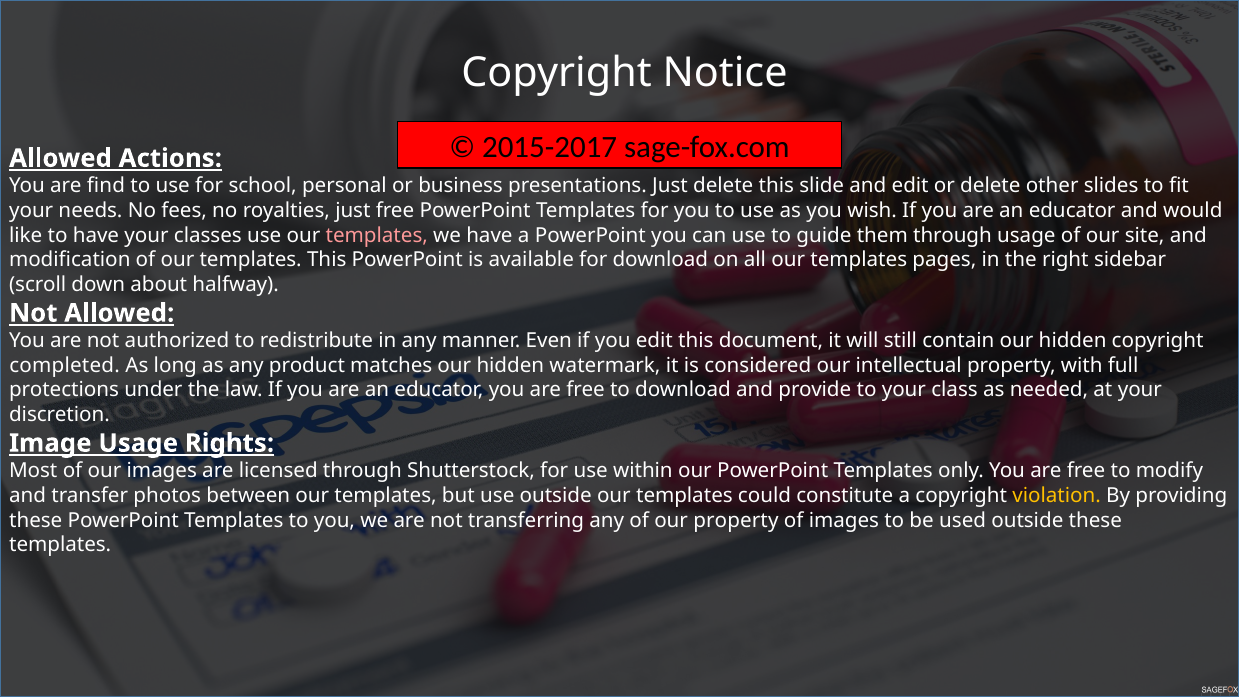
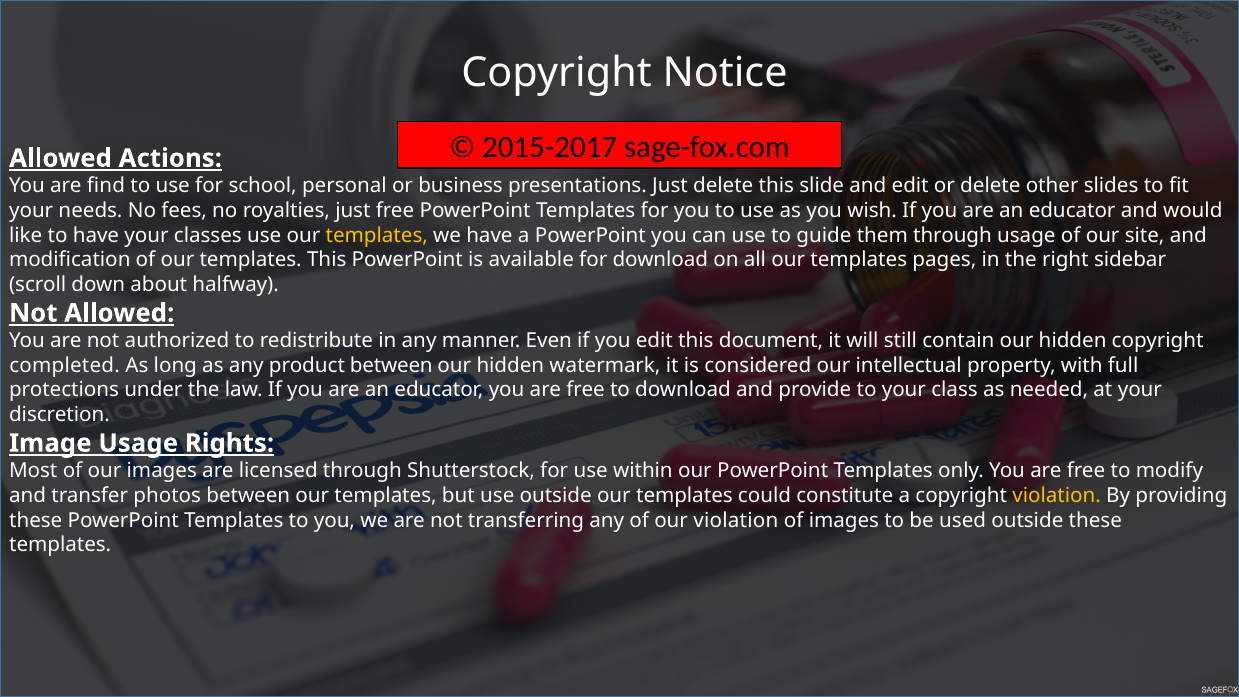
templates at (377, 235) colour: pink -> yellow
product matches: matches -> between
our property: property -> violation
